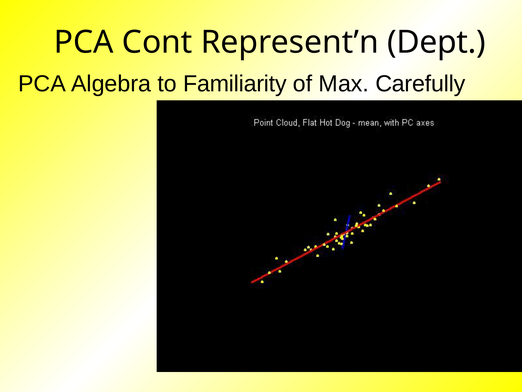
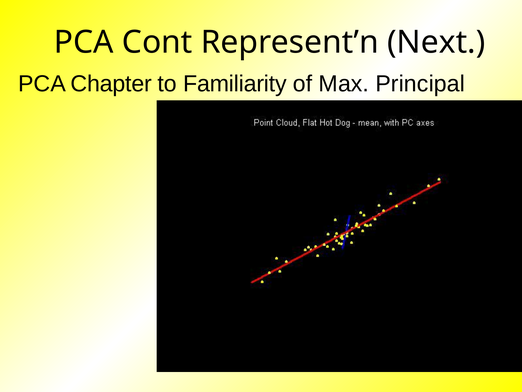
Dept: Dept -> Next
Algebra: Algebra -> Chapter
Carefully: Carefully -> Principal
